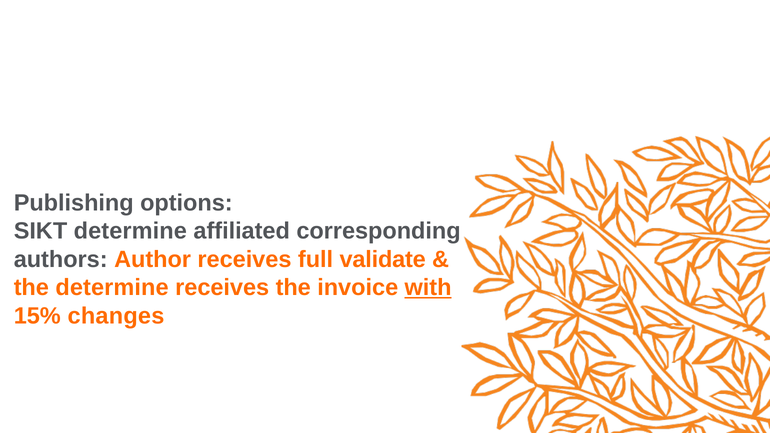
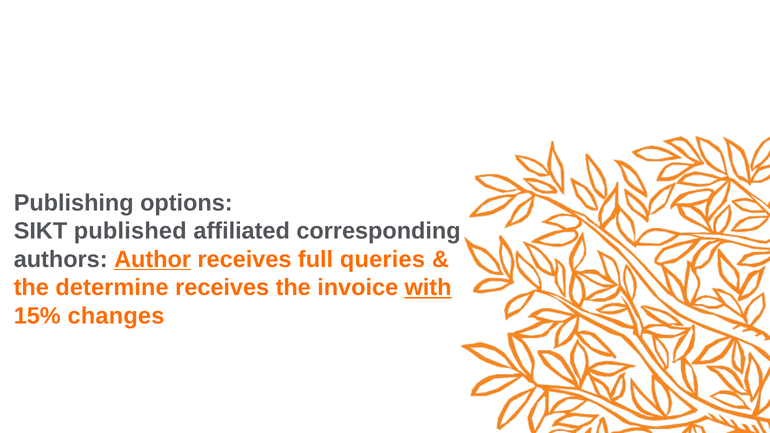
SIKT determine: determine -> published
Author underline: none -> present
validate: validate -> queries
